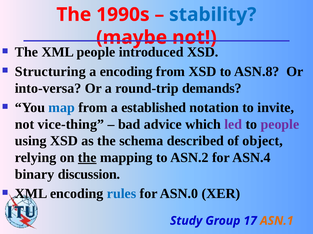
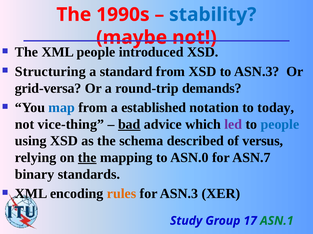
a encoding: encoding -> standard
to ASN.8: ASN.8 -> ASN.3
into-versa: into-versa -> grid-versa
invite: invite -> today
bad underline: none -> present
people at (280, 125) colour: purple -> blue
object: object -> versus
ASN.2: ASN.2 -> ASN.0
ASN.4: ASN.4 -> ASN.7
discussion: discussion -> standards
rules colour: blue -> orange
for ASN.0: ASN.0 -> ASN.3
ASN.1 colour: orange -> green
